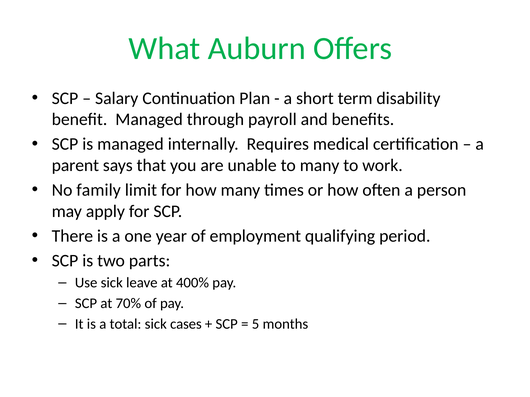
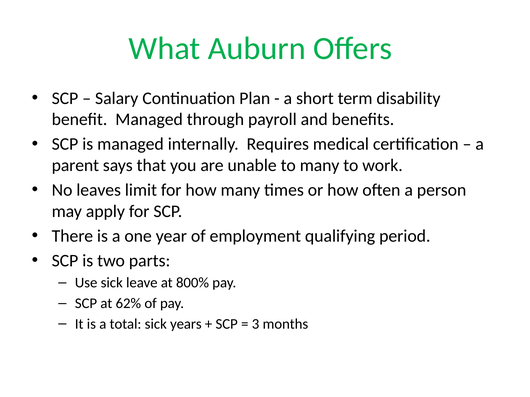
family: family -> leaves
400%: 400% -> 800%
70%: 70% -> 62%
cases: cases -> years
5: 5 -> 3
